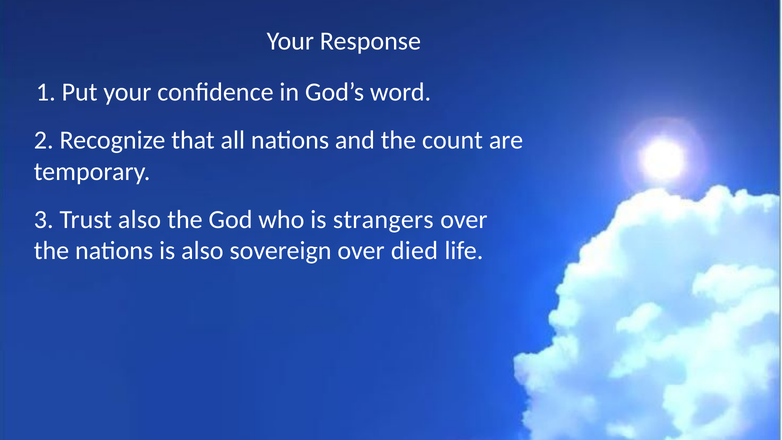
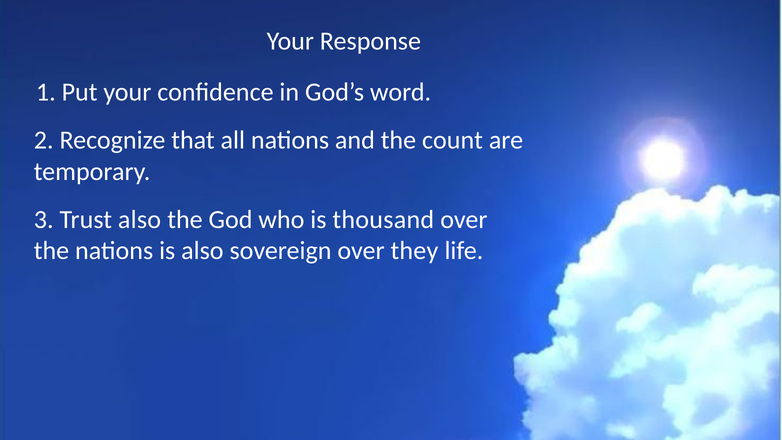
strangers: strangers -> thousand
died: died -> they
